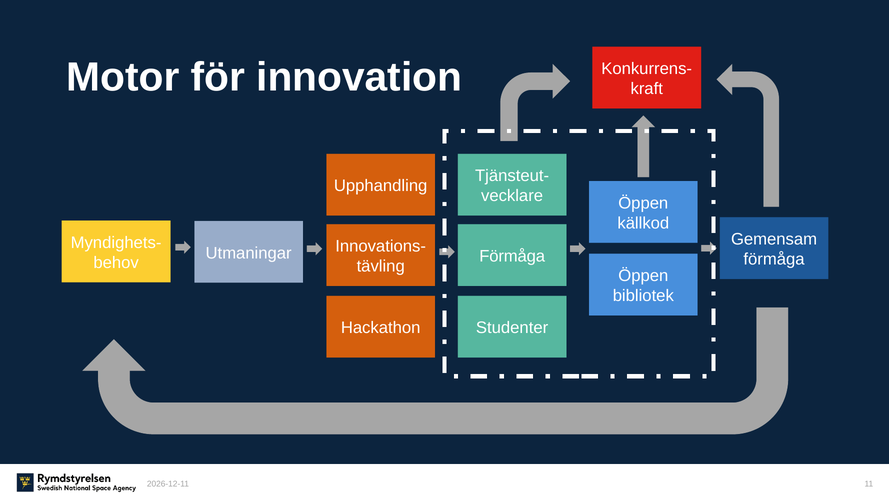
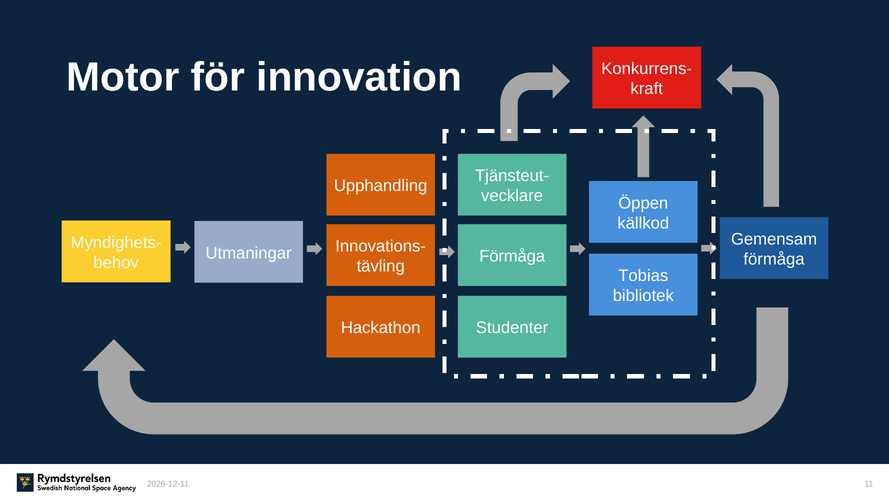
Öppen at (643, 276): Öppen -> Tobias
